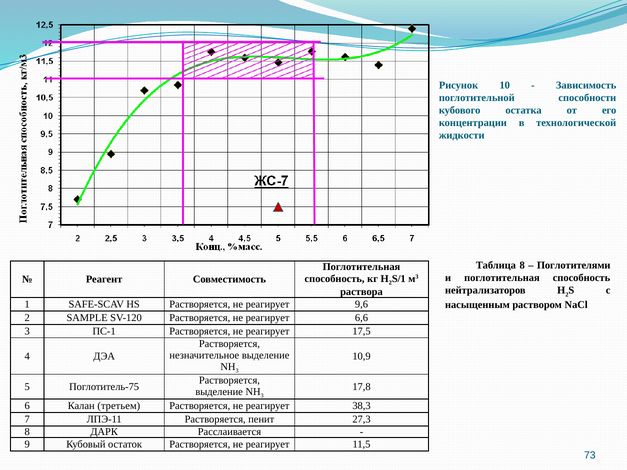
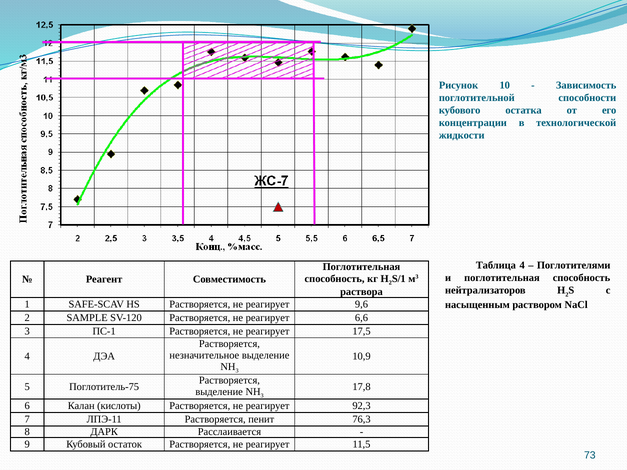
Таблица 8: 8 -> 4
третьем: третьем -> кислоты
38,3: 38,3 -> 92,3
27,3: 27,3 -> 76,3
